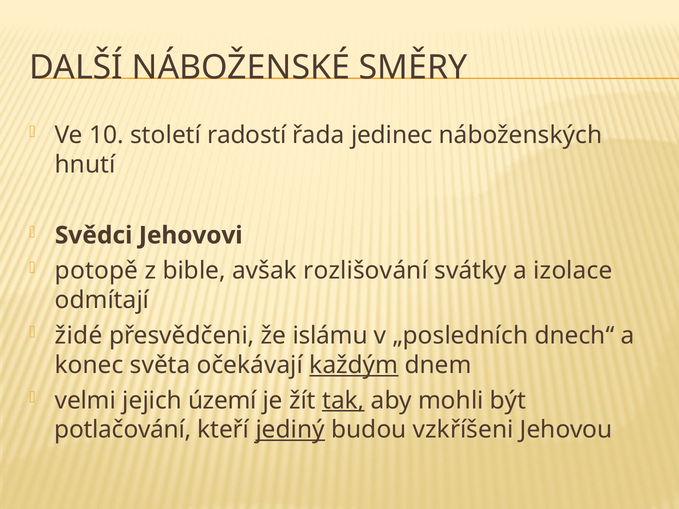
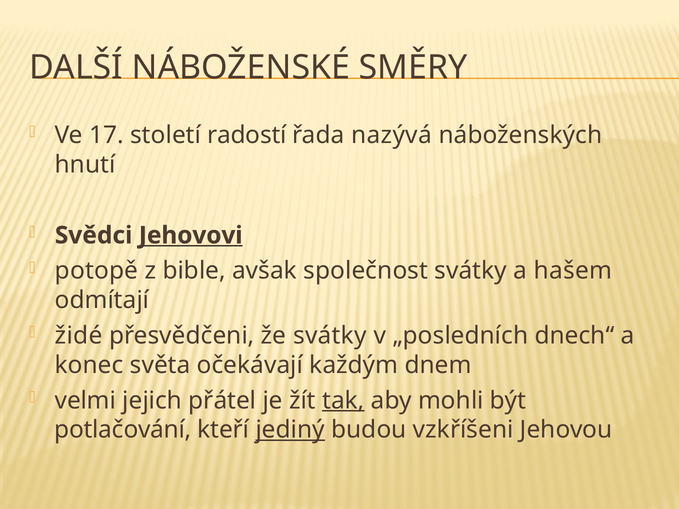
10: 10 -> 17
jedinec: jedinec -> nazývá
Jehovovi underline: none -> present
rozlišování: rozlišování -> společnost
izolace: izolace -> hašem
že islámu: islámu -> svátky
každým underline: present -> none
území: území -> přátel
